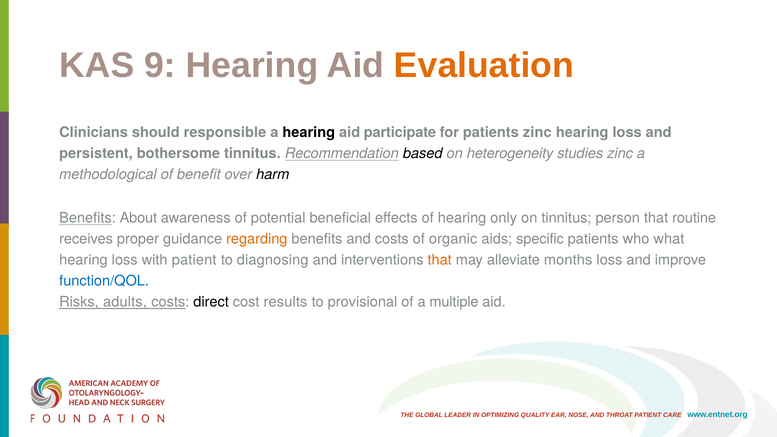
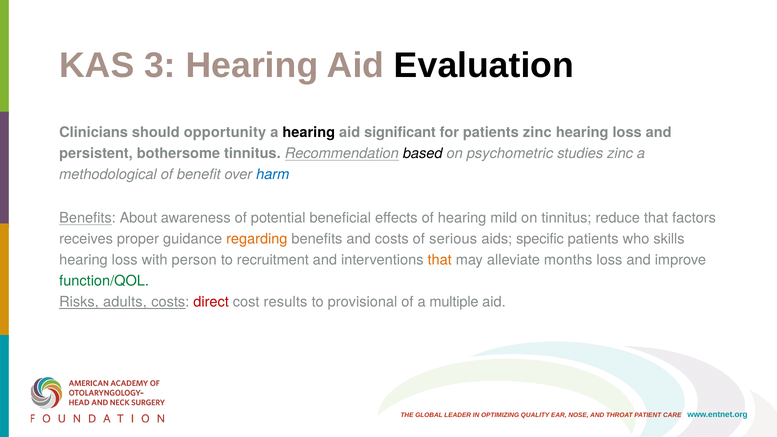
9: 9 -> 3
Evaluation colour: orange -> black
responsible: responsible -> opportunity
participate: participate -> significant
heterogeneity: heterogeneity -> psychometric
harm colour: black -> blue
only: only -> mild
person: person -> reduce
routine: routine -> factors
organic: organic -> serious
what: what -> skills
with patient: patient -> person
diagnosing: diagnosing -> recruitment
function/QOL colour: blue -> green
direct colour: black -> red
